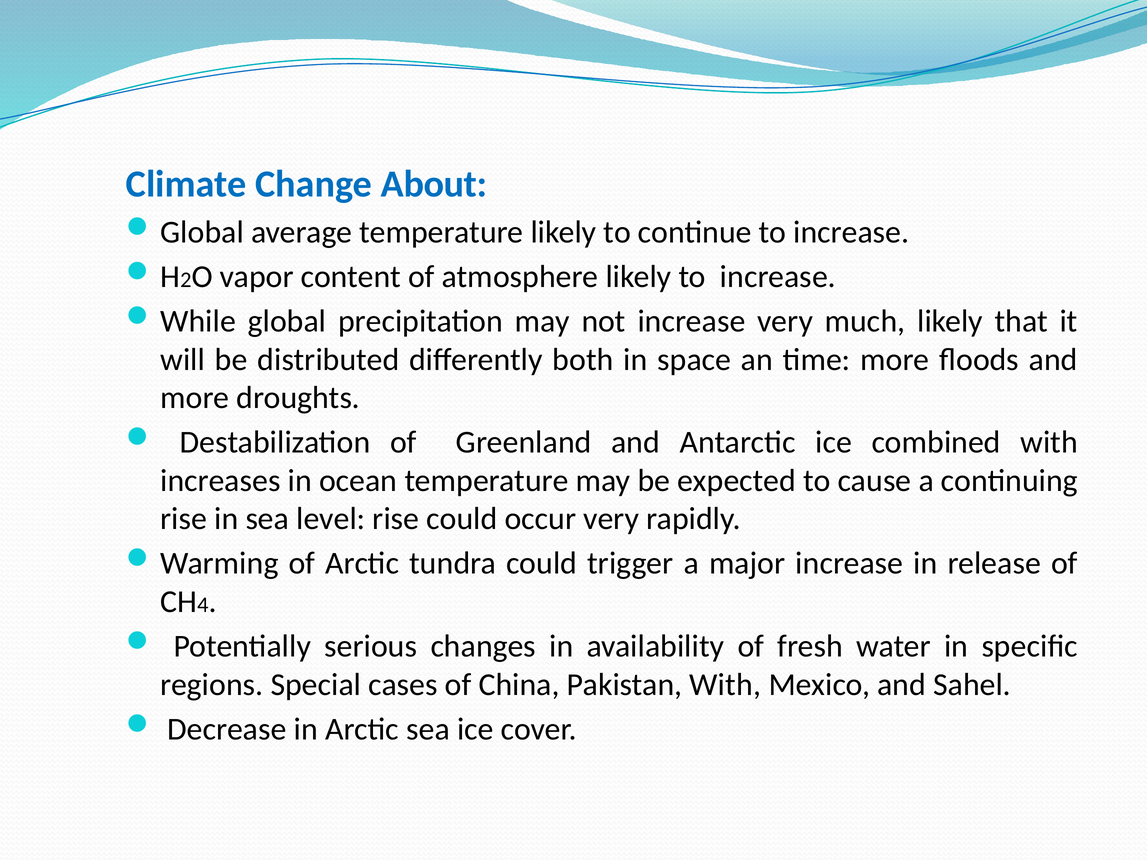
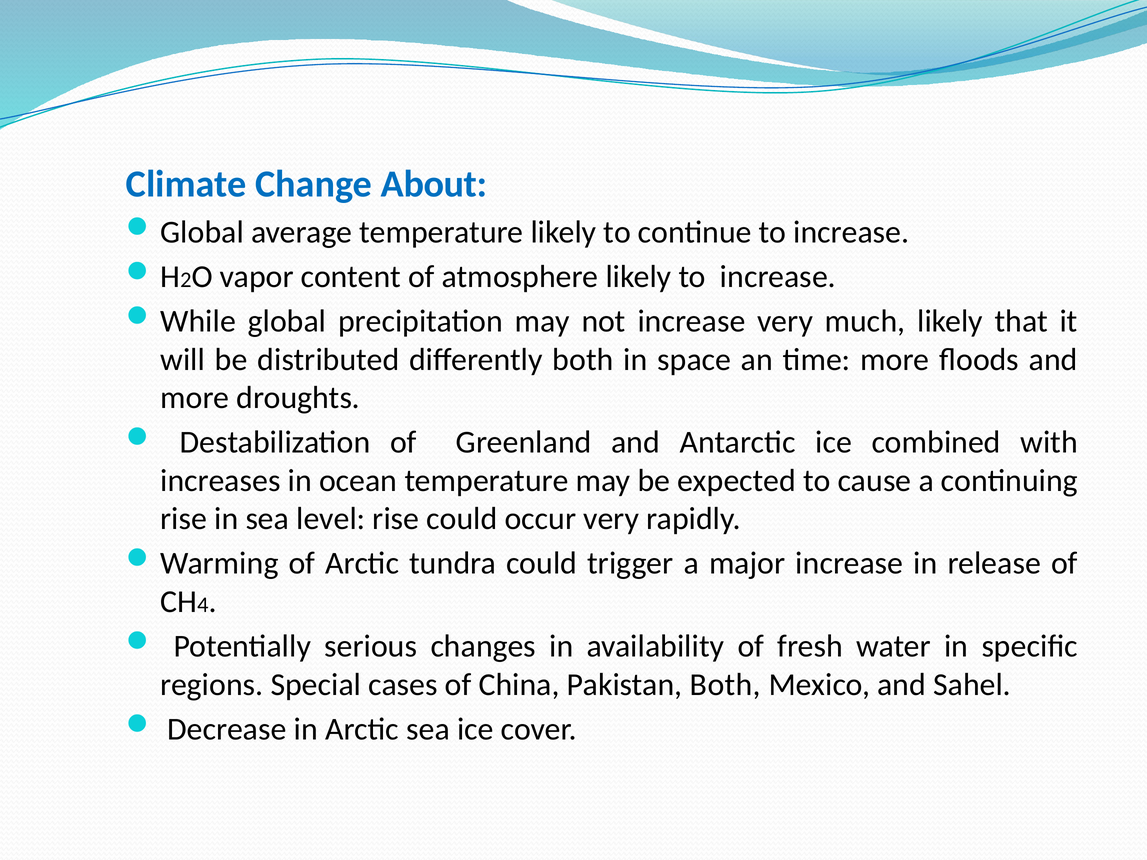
Pakistan With: With -> Both
